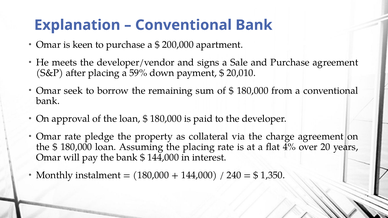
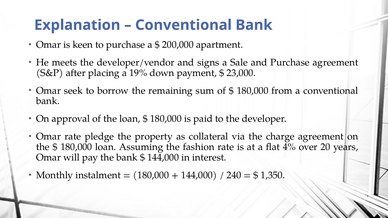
59%: 59% -> 19%
20,010: 20,010 -> 23,000
the placing: placing -> fashion
